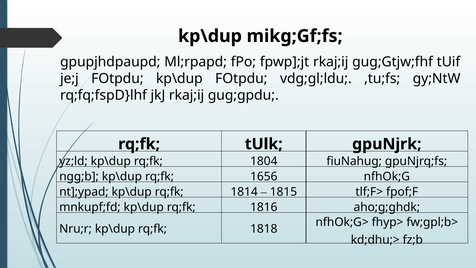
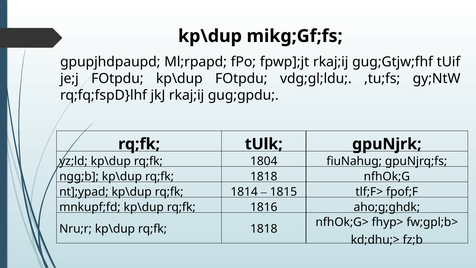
ngg;b kp\dup rq;fk 1656: 1656 -> 1818
